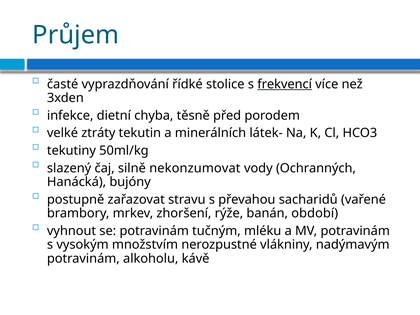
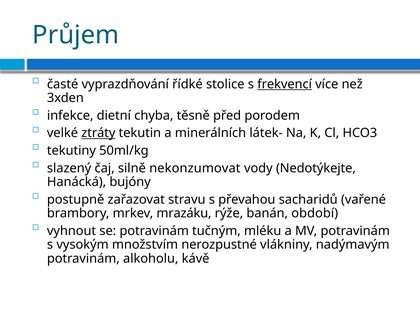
ztráty underline: none -> present
Ochranných: Ochranných -> Nedotýkejte
zhoršení: zhoršení -> mrazáku
